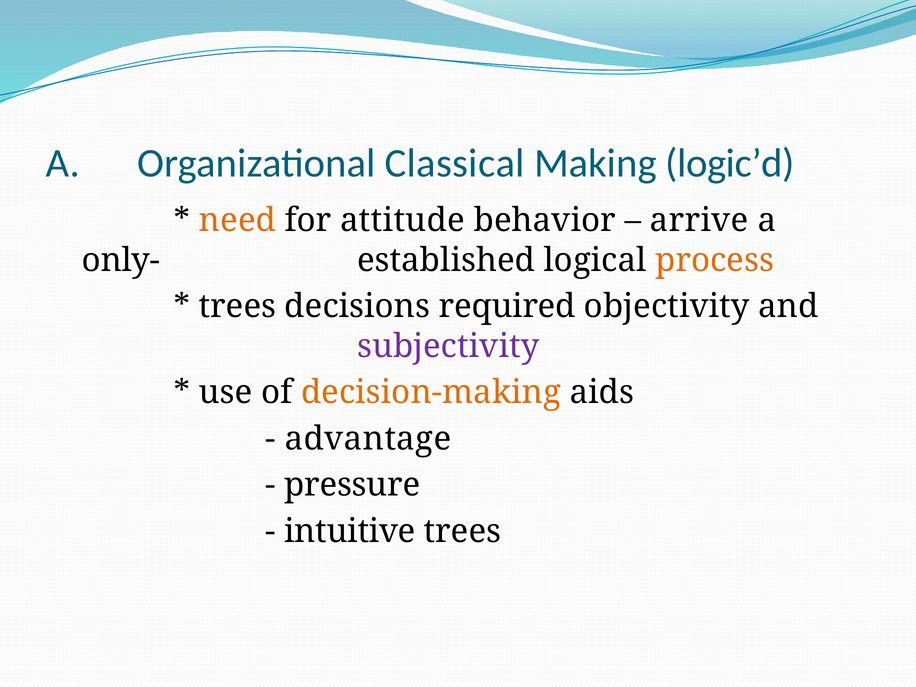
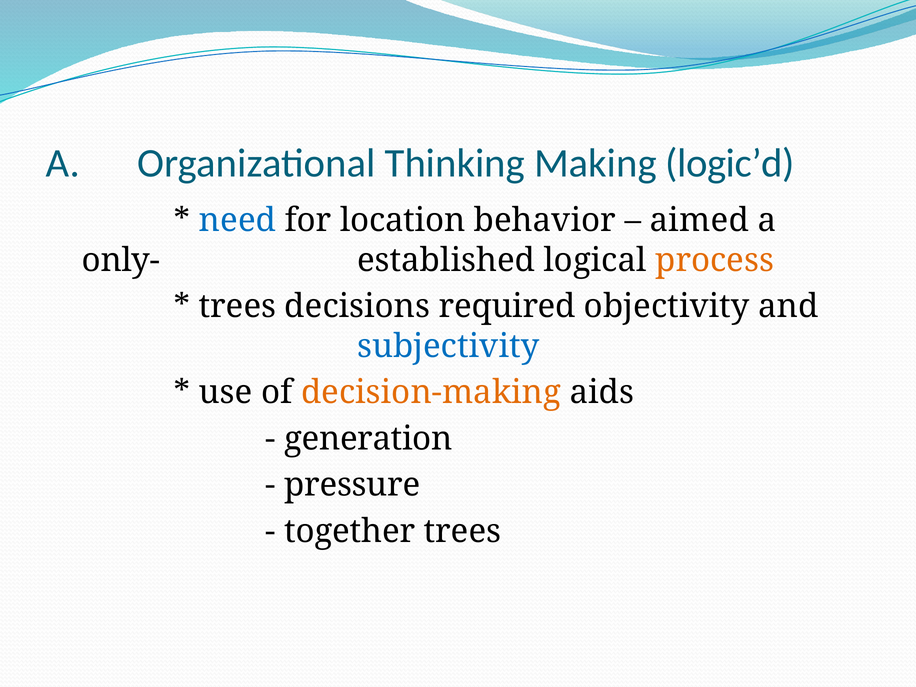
Classical: Classical -> Thinking
need colour: orange -> blue
attitude: attitude -> location
arrive: arrive -> aimed
subjectivity colour: purple -> blue
advantage: advantage -> generation
intuitive: intuitive -> together
